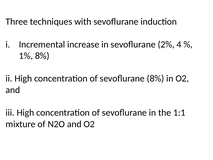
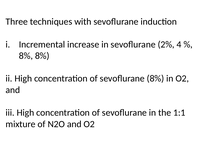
1% at (26, 56): 1% -> 8%
